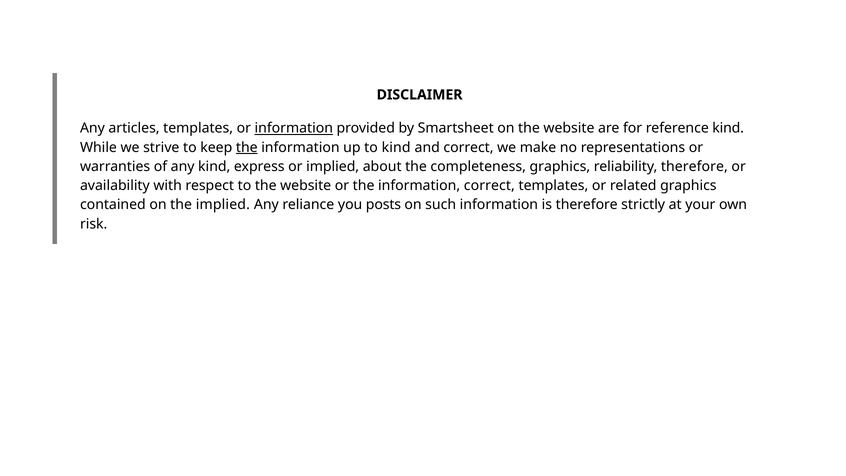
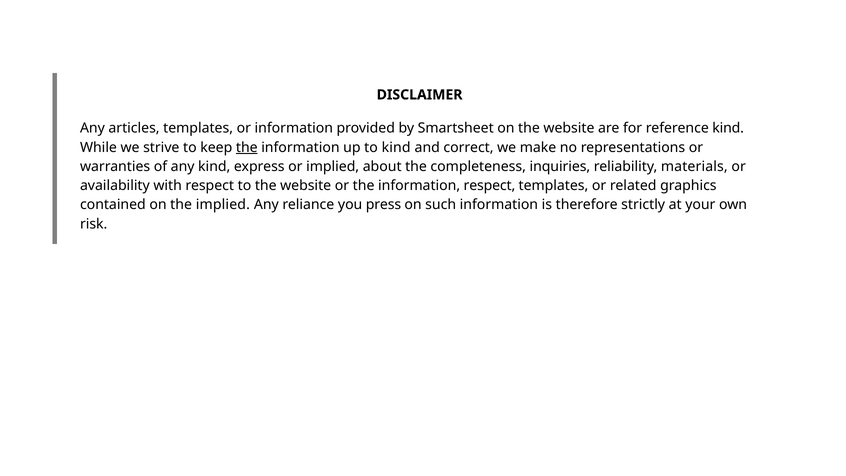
information at (294, 128) underline: present -> none
completeness graphics: graphics -> inquiries
reliability therefore: therefore -> materials
information correct: correct -> respect
posts: posts -> press
